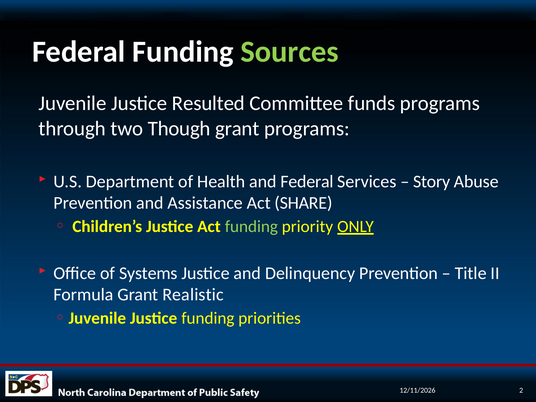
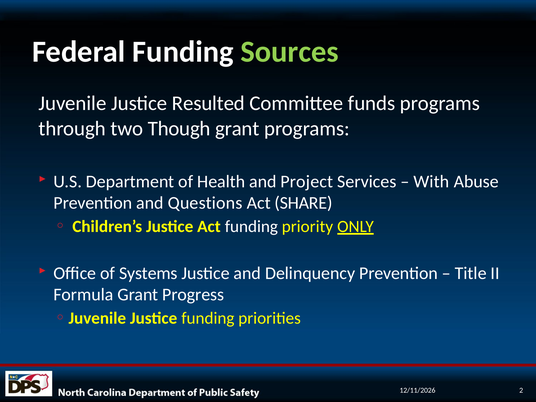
and Federal: Federal -> Project
Story: Story -> With
Assistance: Assistance -> Questions
funding at (251, 226) colour: light green -> white
Realistic: Realistic -> Progress
